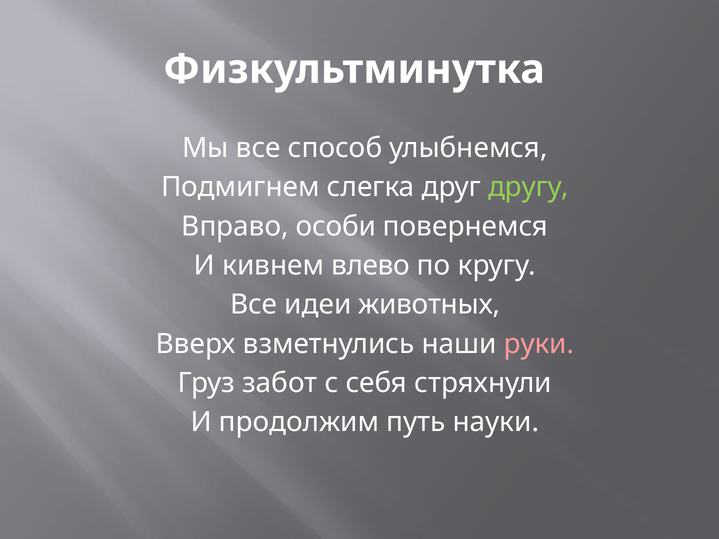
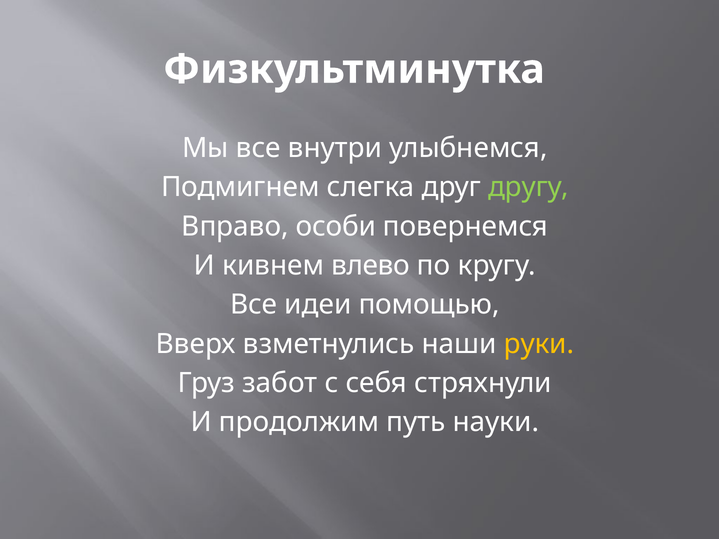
способ: способ -> внутри
животных: животных -> помощью
руки colour: pink -> yellow
